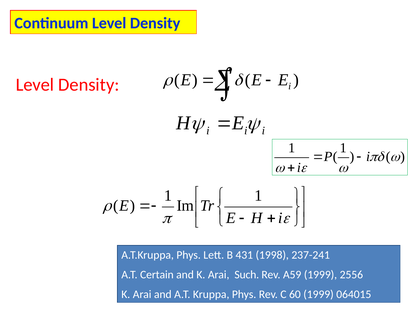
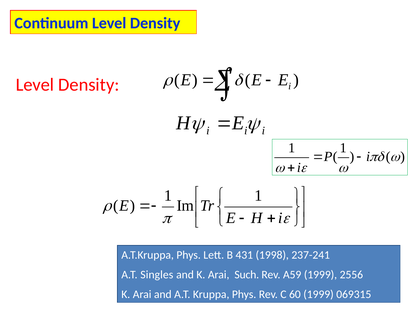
Certain: Certain -> Singles
064015: 064015 -> 069315
